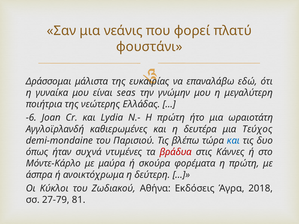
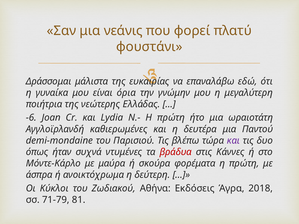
seas: seas -> όρια
Τεύχος: Τεύχος -> Παντού
και at (233, 141) colour: blue -> purple
27-79: 27-79 -> 71-79
